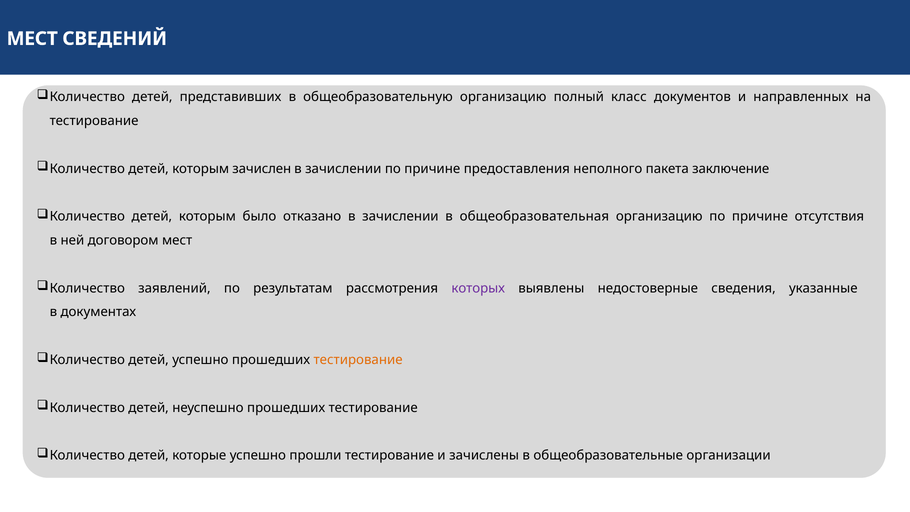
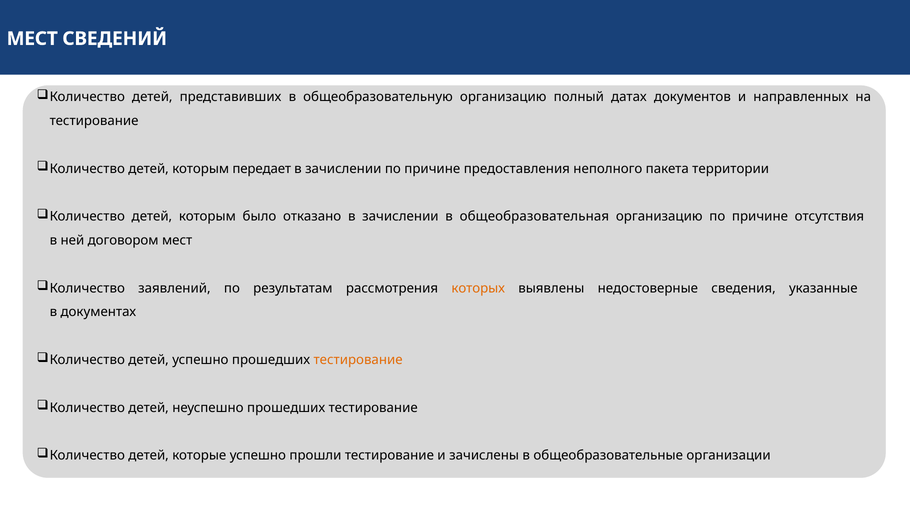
класс: класс -> датах
зачислен: зачислен -> передает
заключение: заключение -> территории
которых colour: purple -> orange
